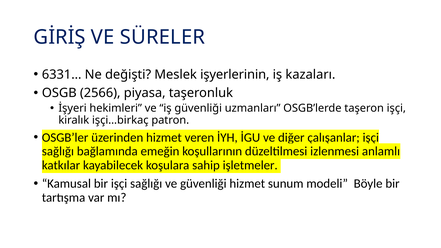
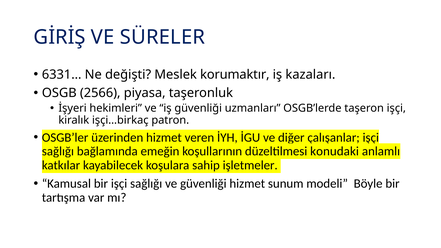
işyerlerinin: işyerlerinin -> korumaktır
izlenmesi: izlenmesi -> konudaki
